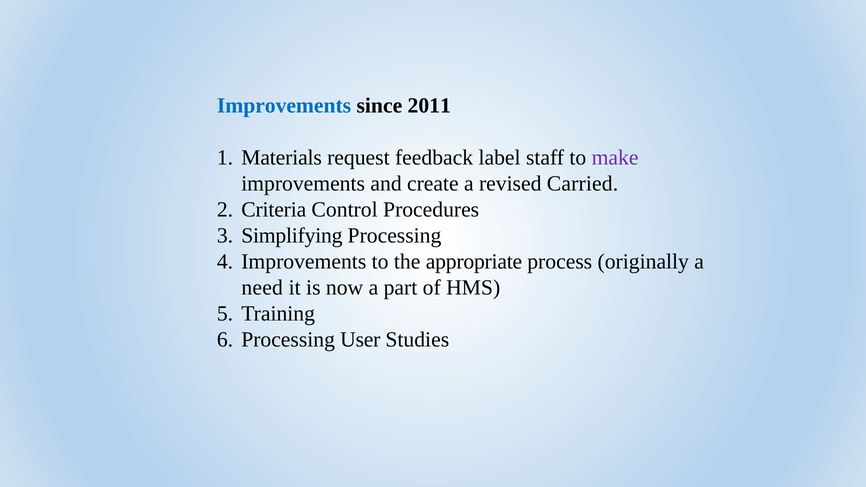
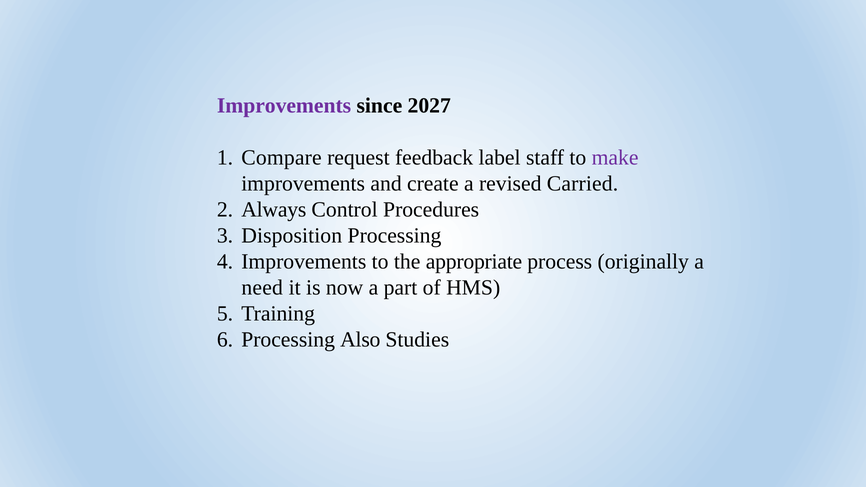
Improvements at (284, 106) colour: blue -> purple
2011: 2011 -> 2027
Materials: Materials -> Compare
Criteria: Criteria -> Always
Simplifying: Simplifying -> Disposition
User: User -> Also
